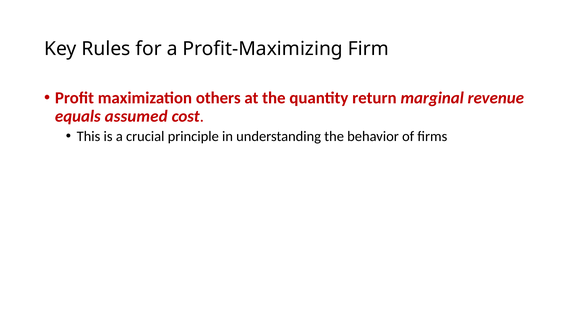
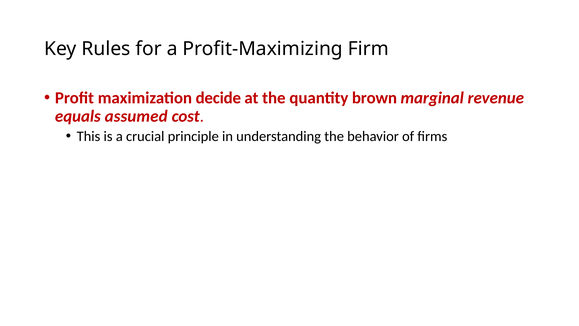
others: others -> decide
return: return -> brown
